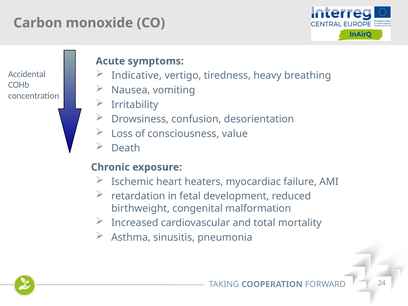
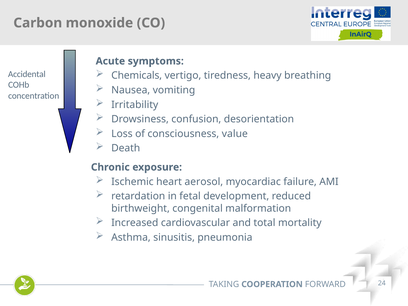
Indicative: Indicative -> Chemicals
heaters: heaters -> aerosol
